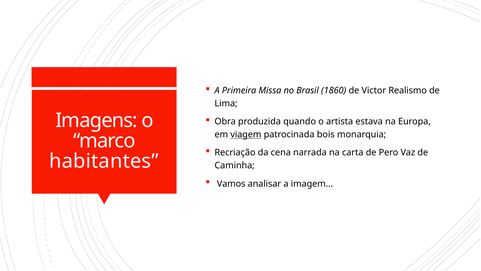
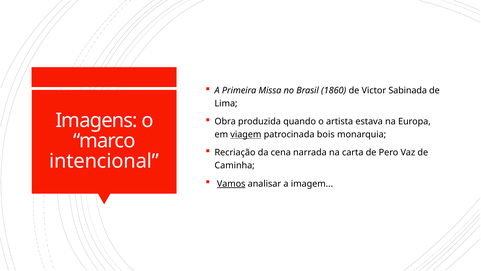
Realismo: Realismo -> Sabinada
habitantes: habitantes -> intencional
Vamos underline: none -> present
